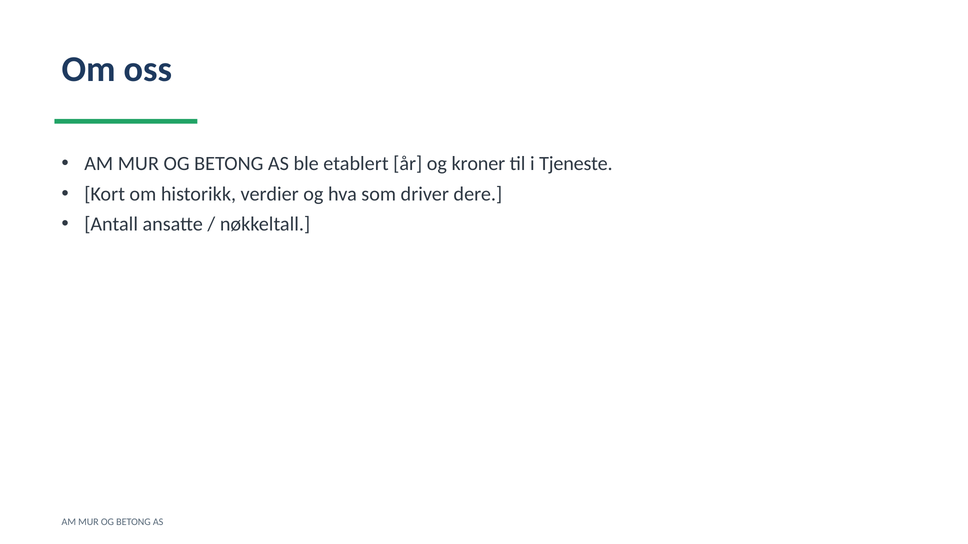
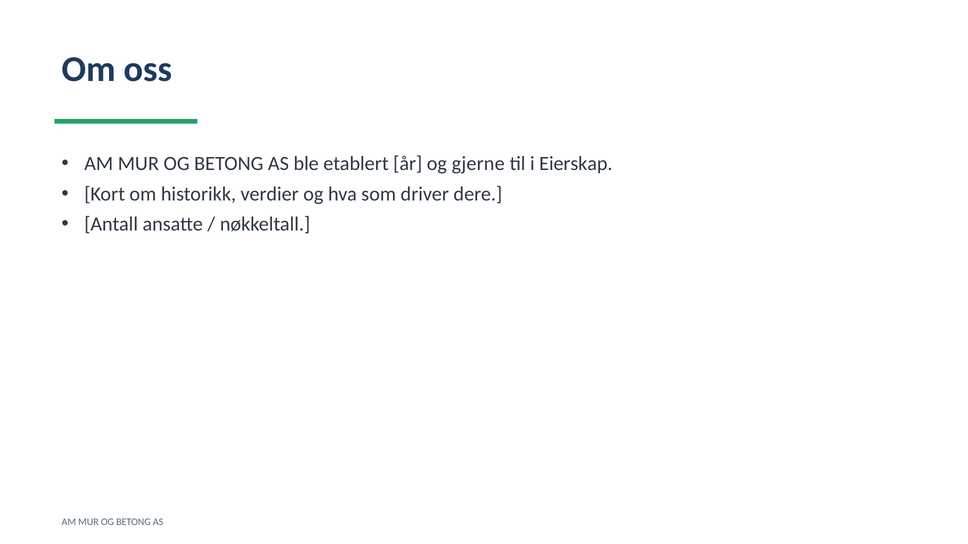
kroner: kroner -> gjerne
Tjeneste: Tjeneste -> Eierskap
